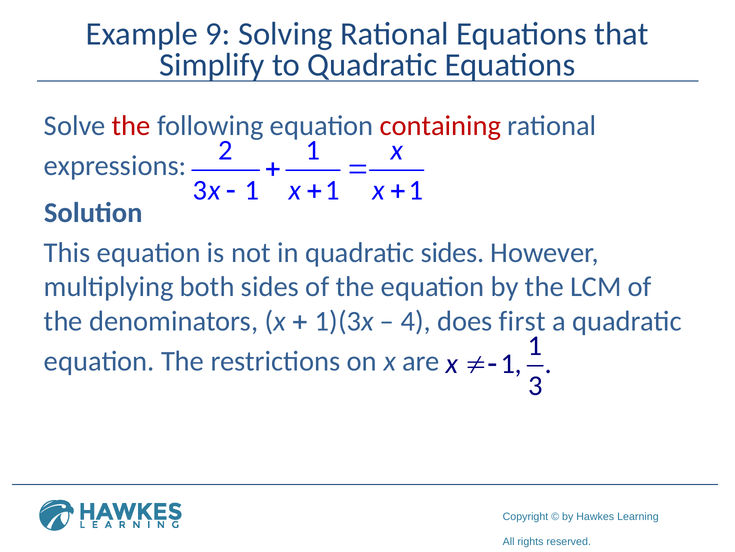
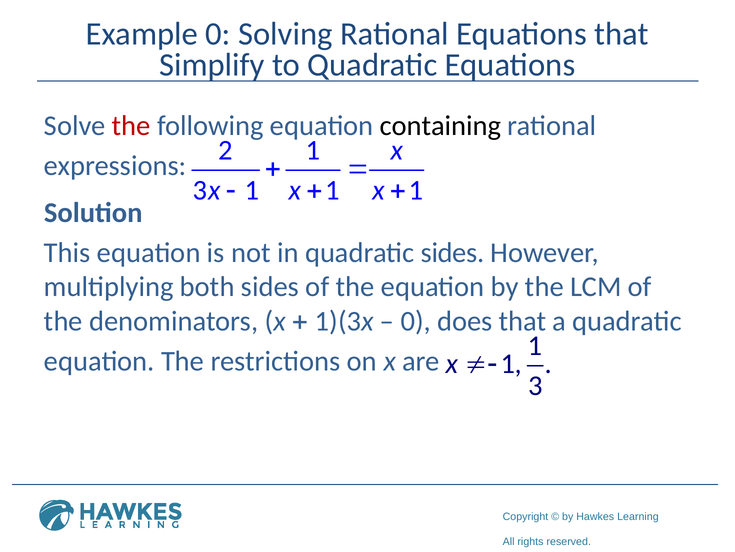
Example 9: 9 -> 0
containing colour: red -> black
4 at (416, 321): 4 -> 0
does first: first -> that
